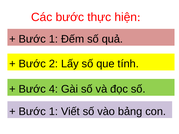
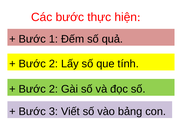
4 at (53, 89): 4 -> 2
1 at (53, 112): 1 -> 3
